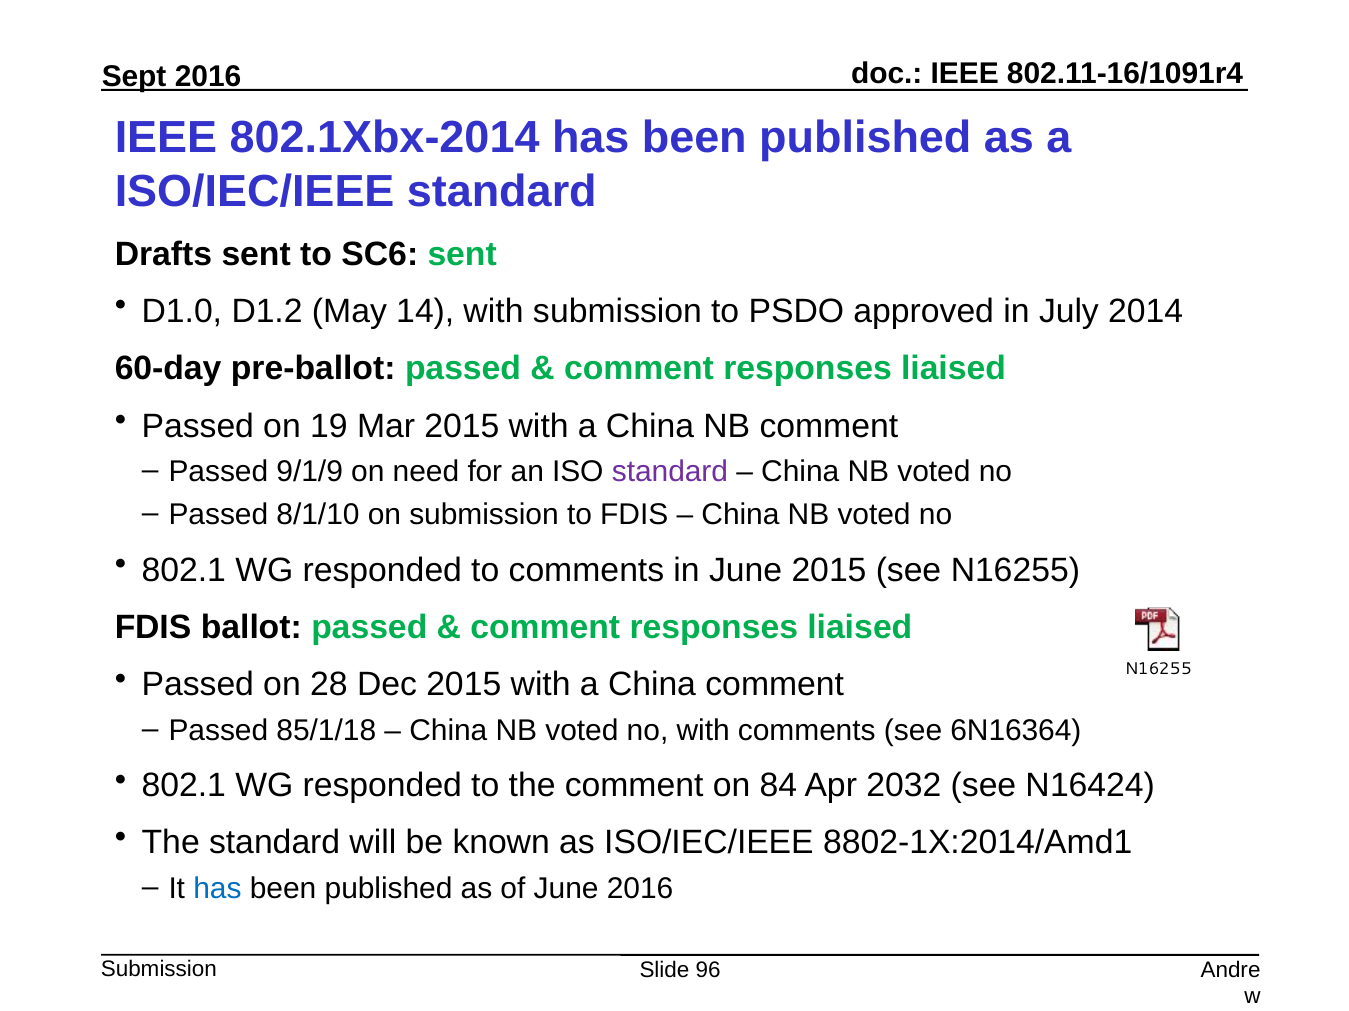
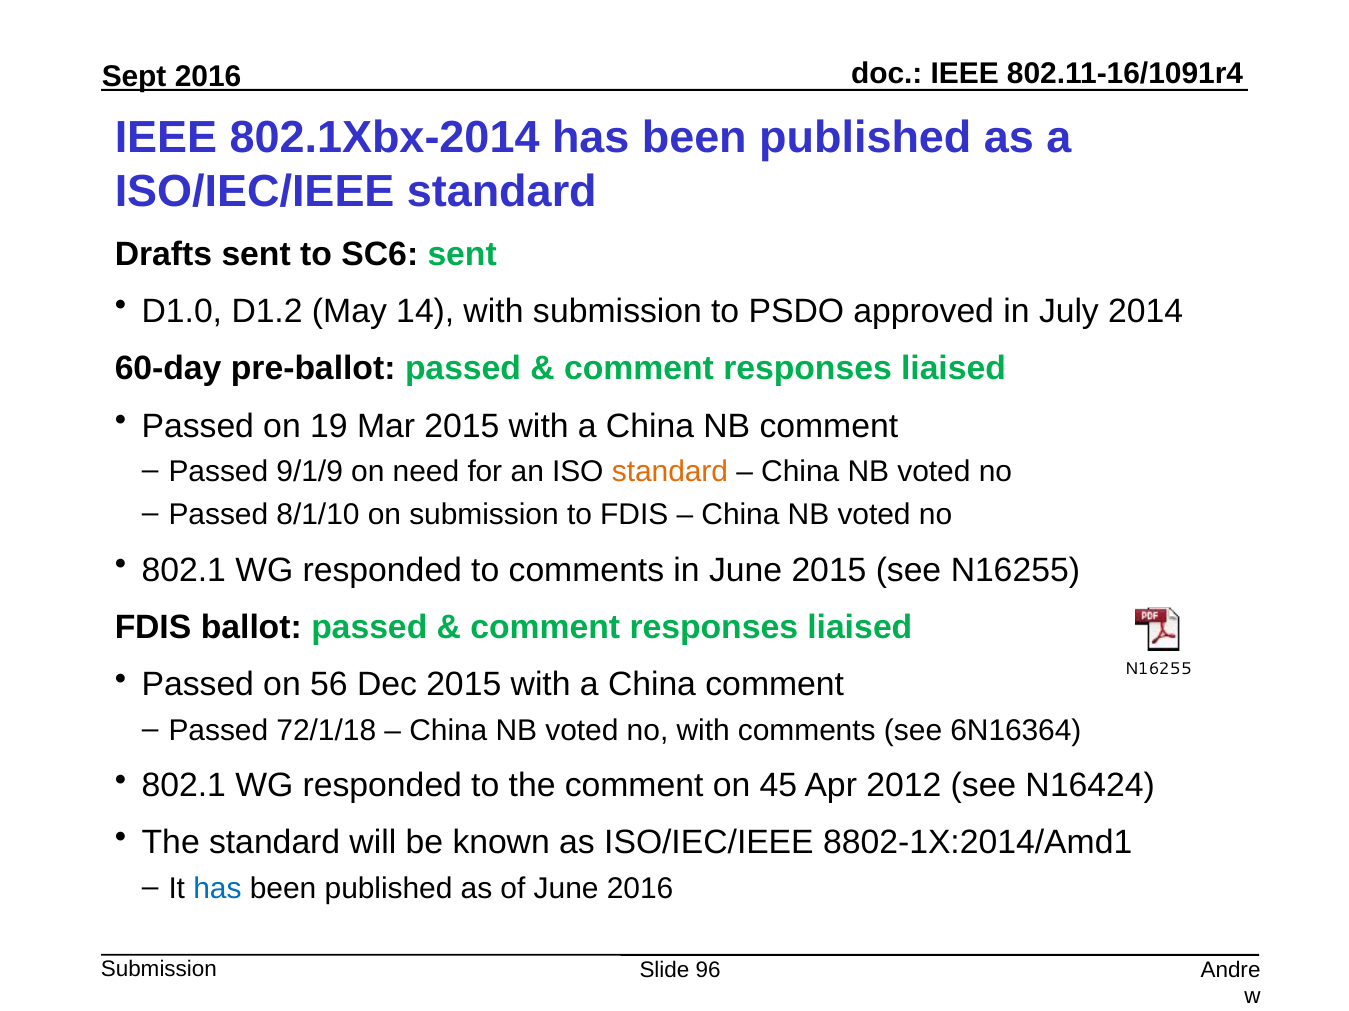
standard at (670, 472) colour: purple -> orange
28: 28 -> 56
85/1/18: 85/1/18 -> 72/1/18
84: 84 -> 45
2032: 2032 -> 2012
